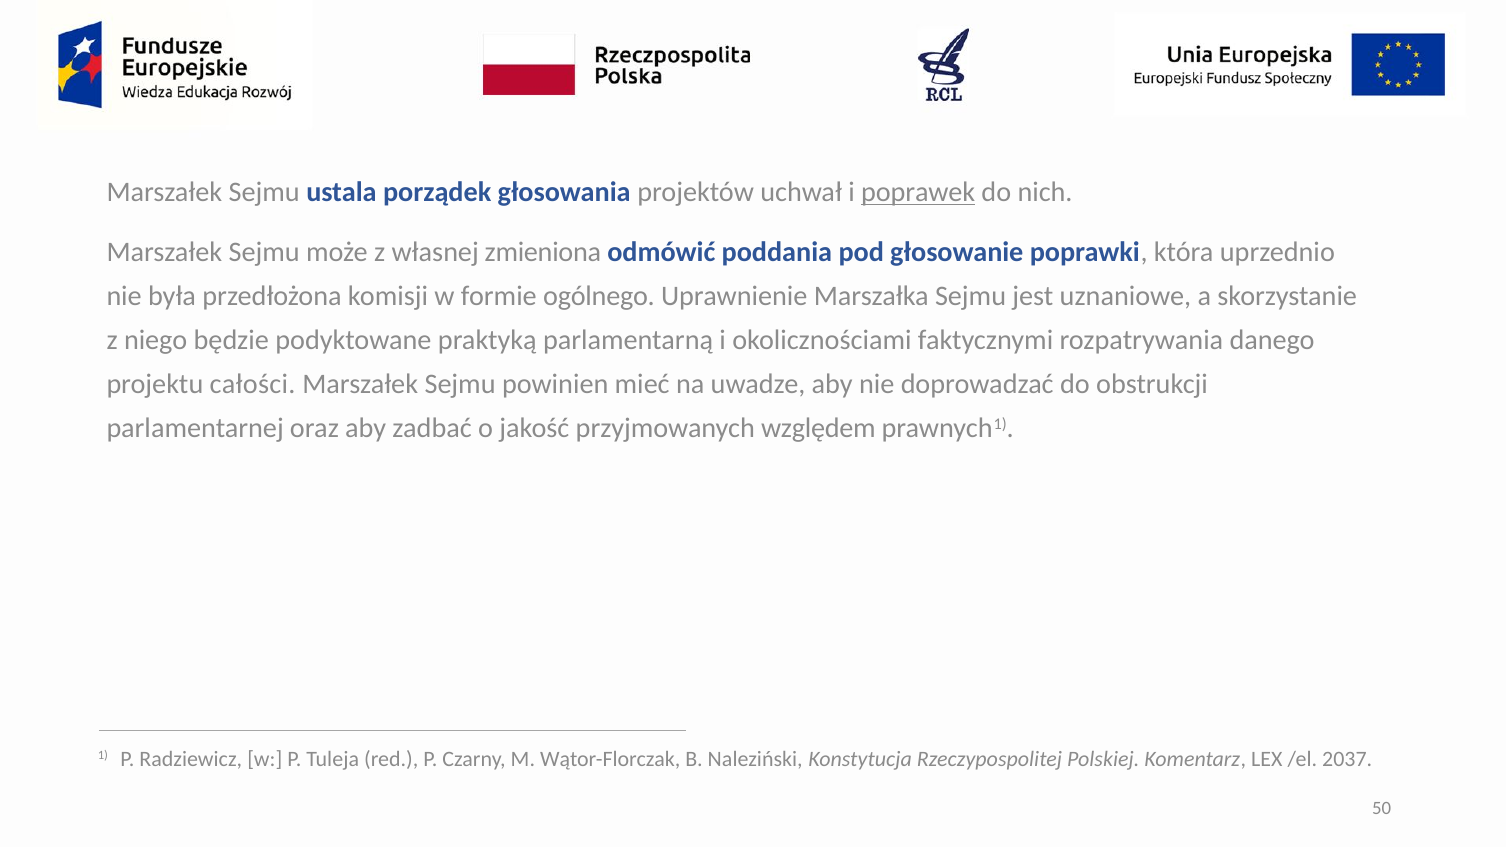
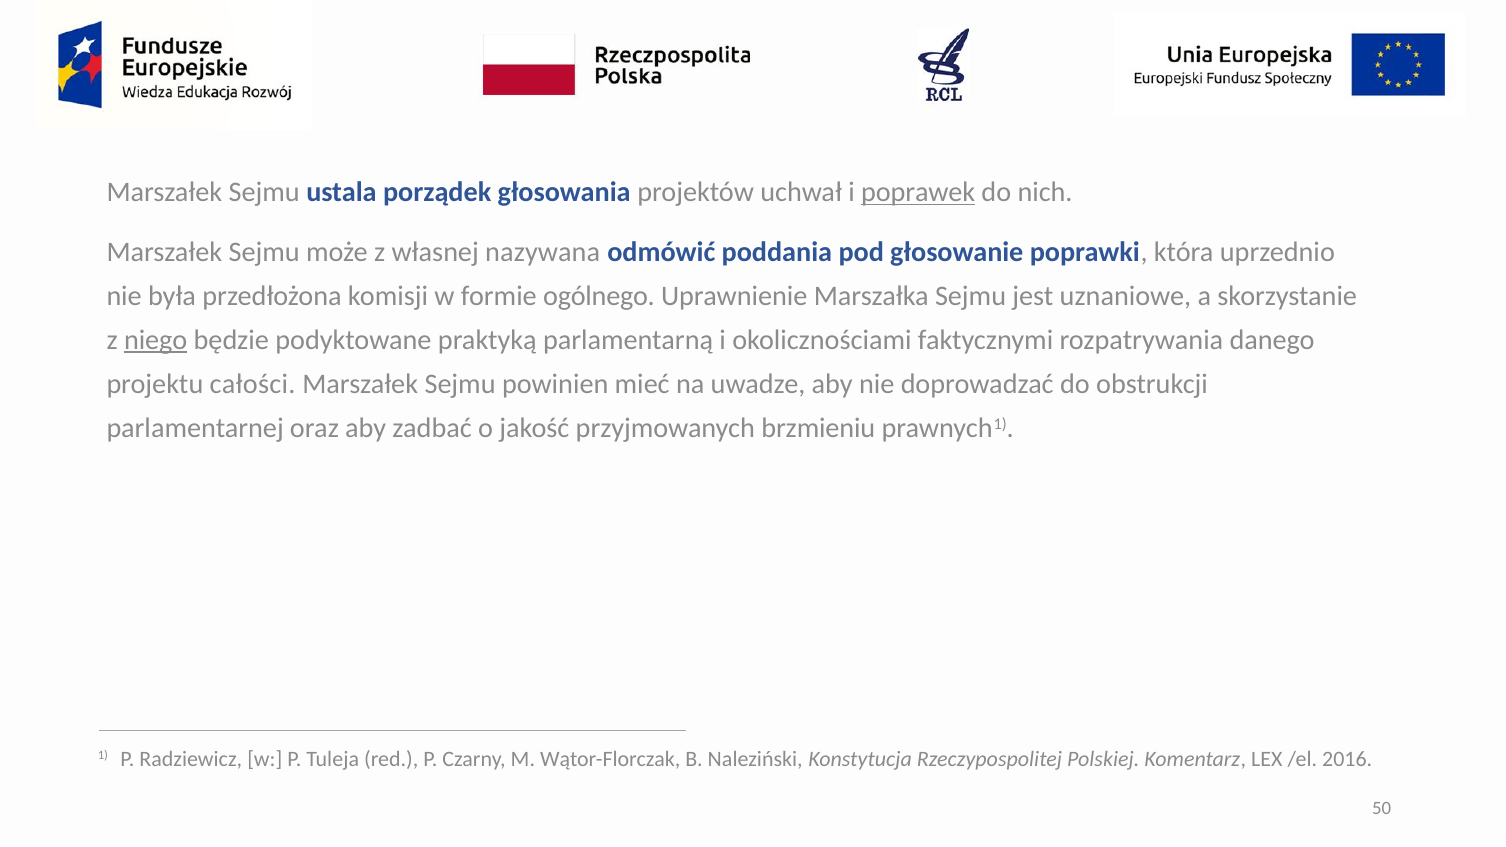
zmieniona: zmieniona -> nazywana
niego underline: none -> present
względem: względem -> brzmieniu
2037: 2037 -> 2016
